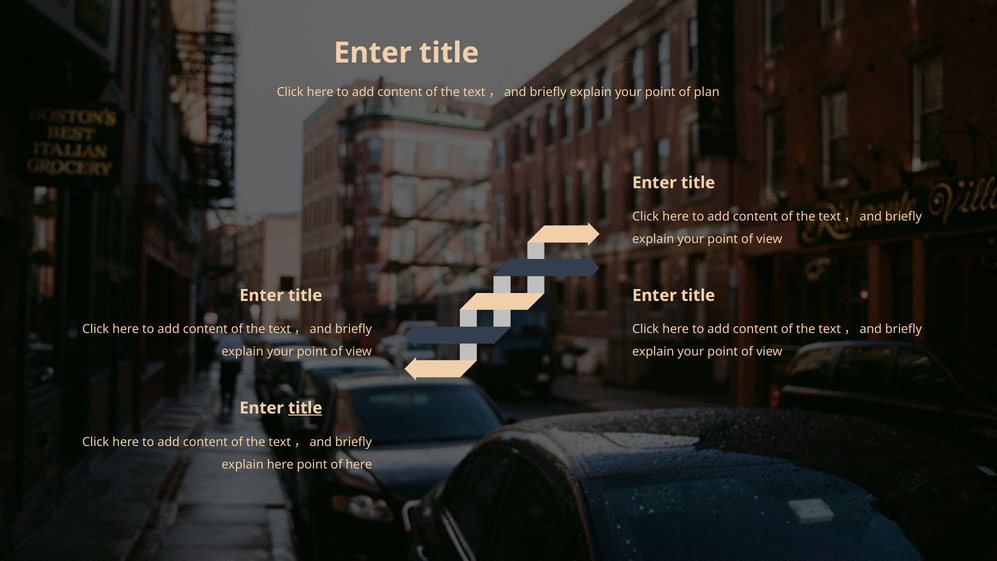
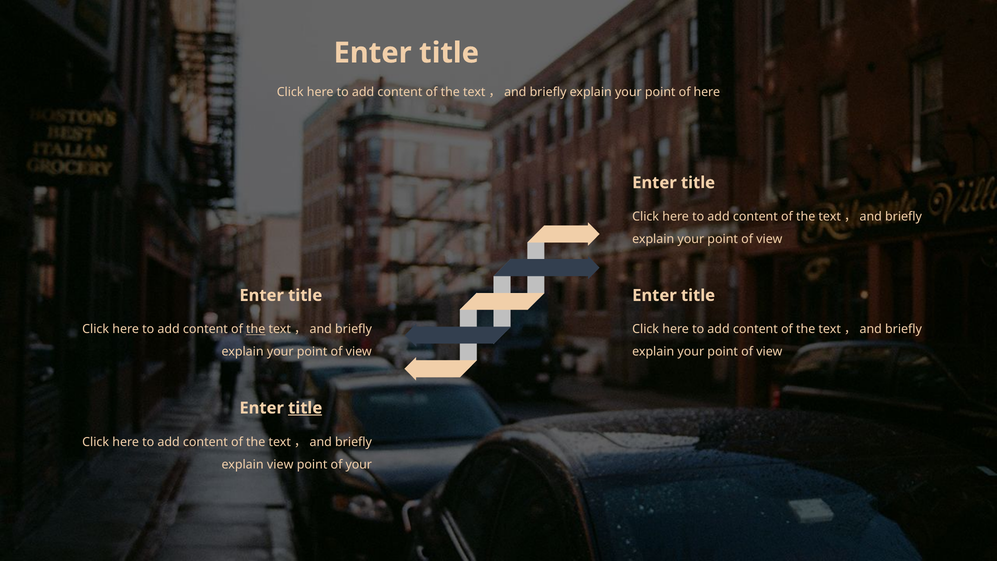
of plan: plan -> here
the at (256, 329) underline: none -> present
explain here: here -> view
of here: here -> your
